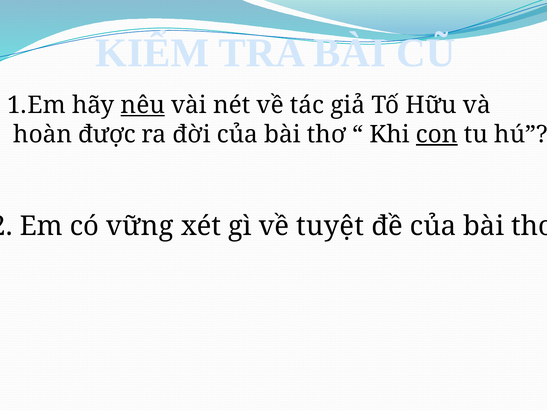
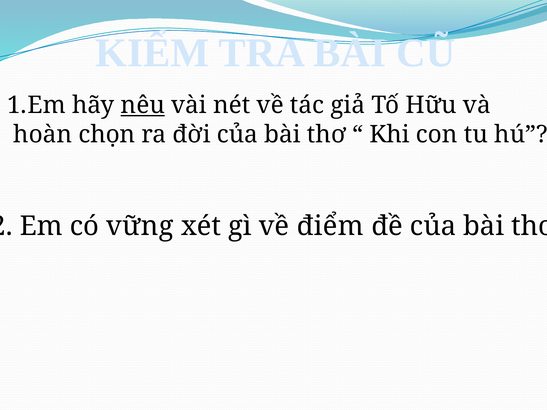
được: được -> chọn
con underline: present -> none
tuyệt: tuyệt -> điểm
